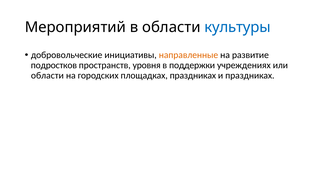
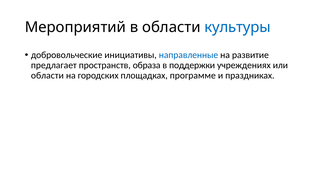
направленные colour: orange -> blue
подростков: подростков -> предлагает
уровня: уровня -> образа
площадках праздниках: праздниках -> программе
